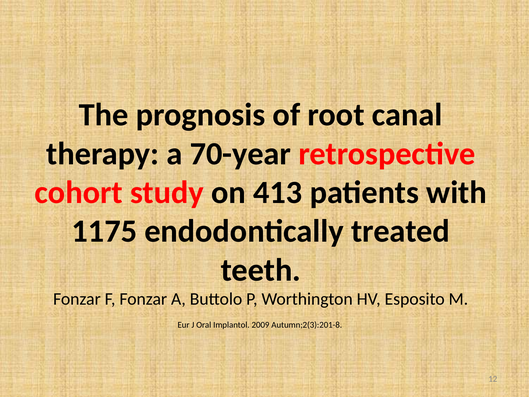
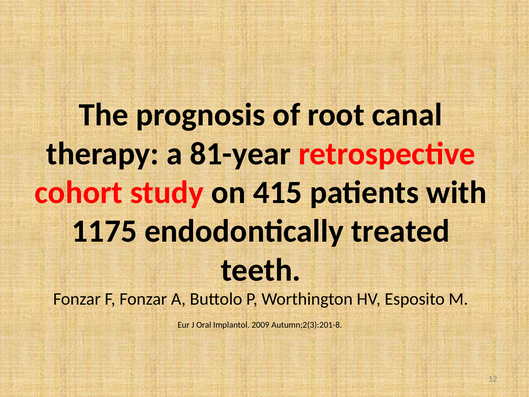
70-year: 70-year -> 81-year
413: 413 -> 415
